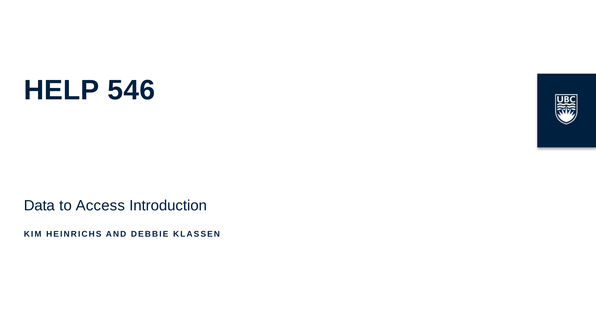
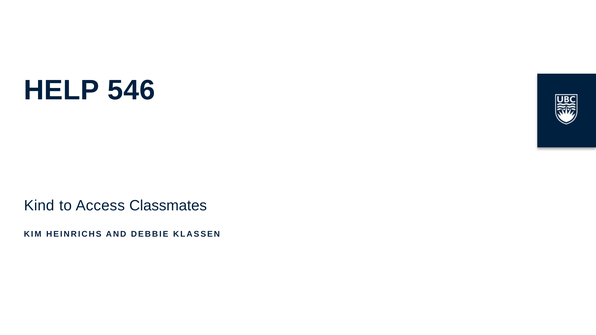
Data: Data -> Kind
Introduction: Introduction -> Classmates
